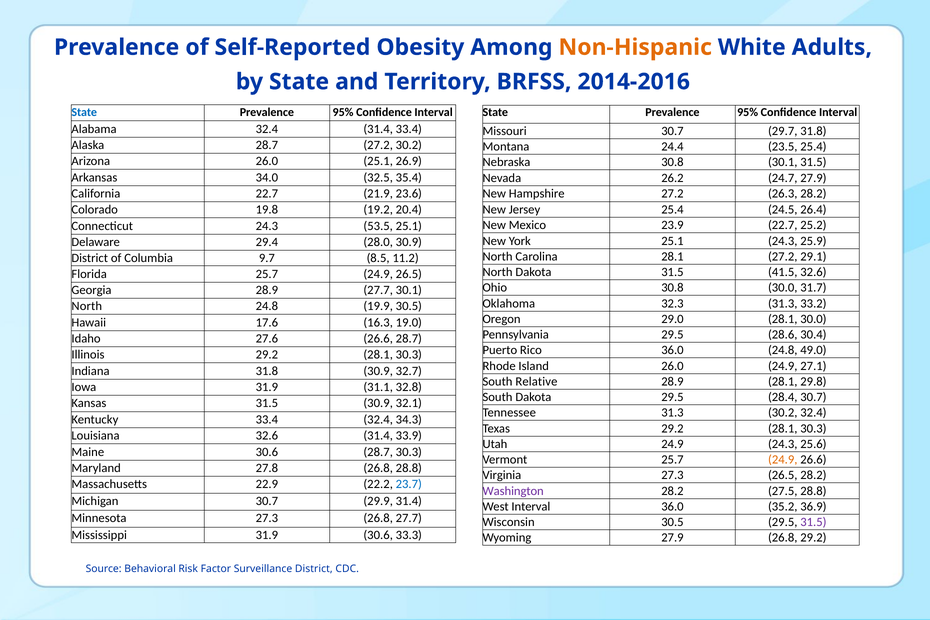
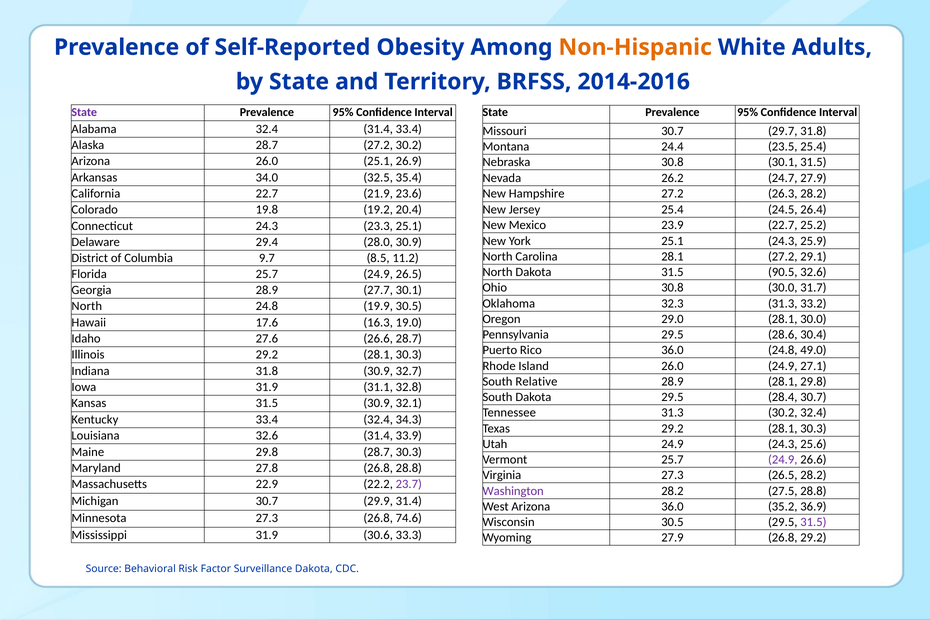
State at (84, 112) colour: blue -> purple
53.5: 53.5 -> 23.3
41.5: 41.5 -> 90.5
Maine 30.6: 30.6 -> 29.8
24.9 at (783, 460) colour: orange -> purple
23.7 colour: blue -> purple
West Interval: Interval -> Arizona
26.8 27.7: 27.7 -> 74.6
Surveillance District: District -> Dakota
